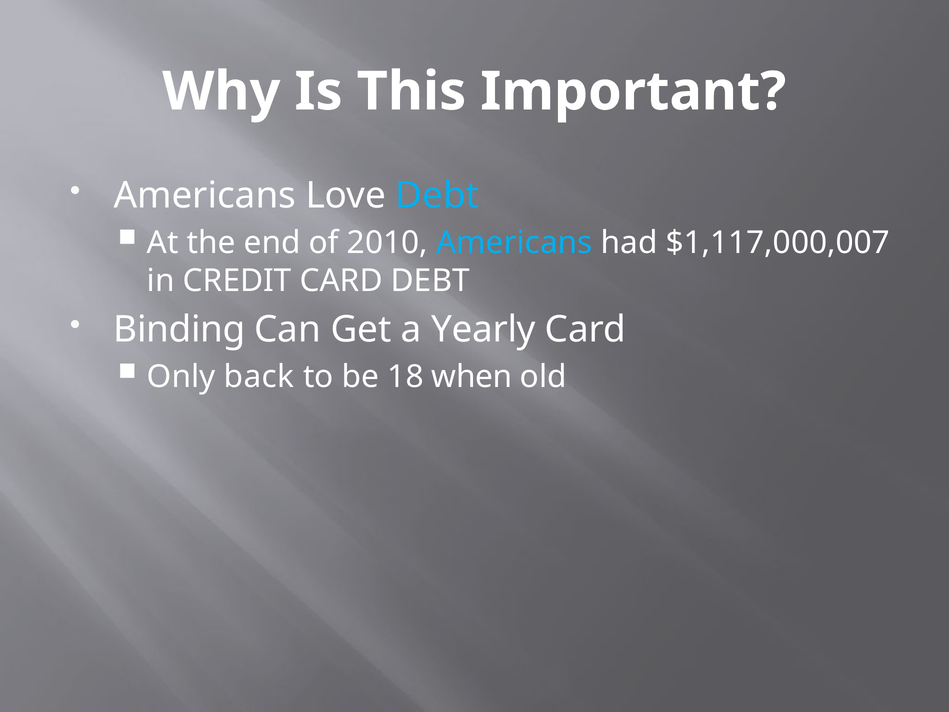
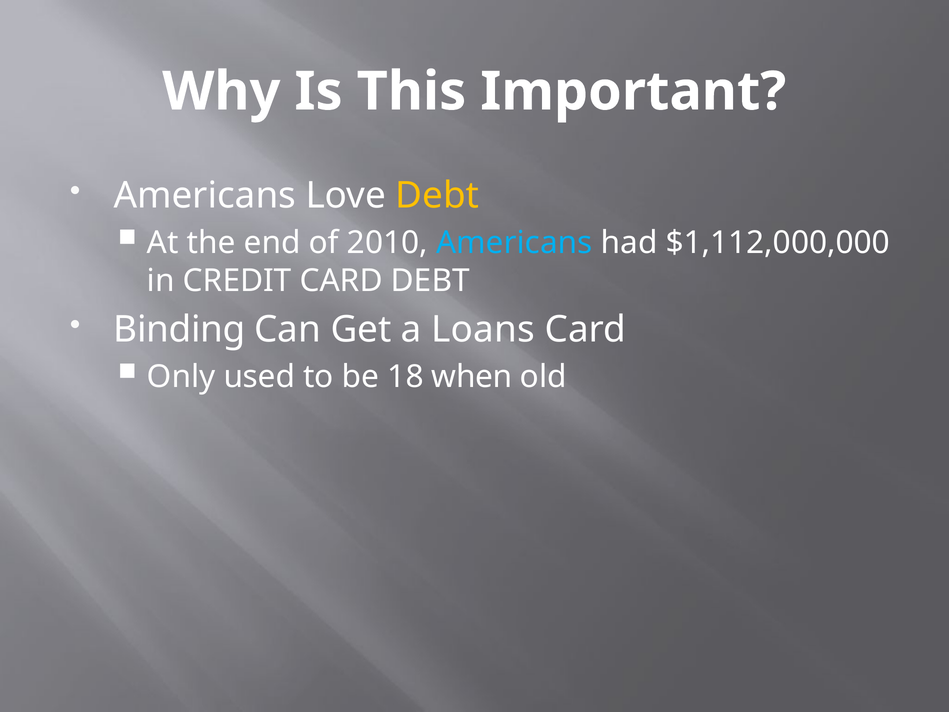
Debt at (437, 195) colour: light blue -> yellow
$1,117,000,007: $1,117,000,007 -> $1,112,000,000
Yearly: Yearly -> Loans
back: back -> used
